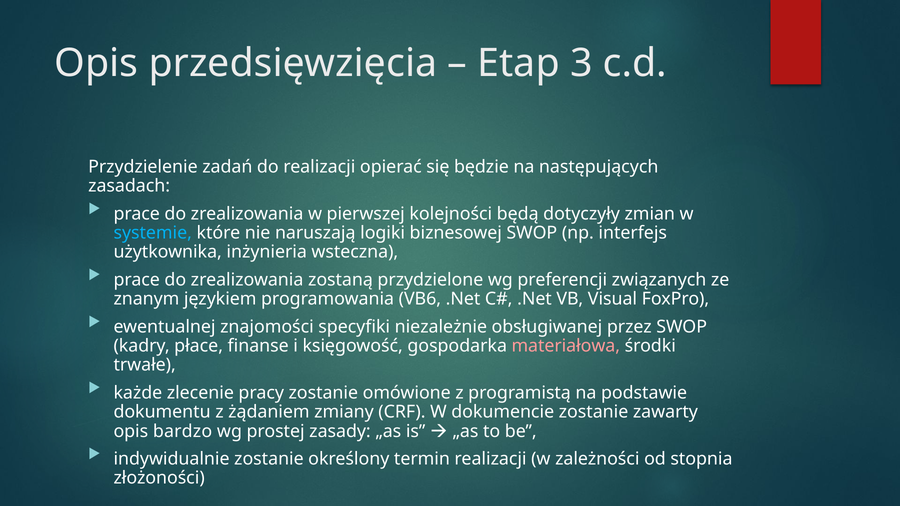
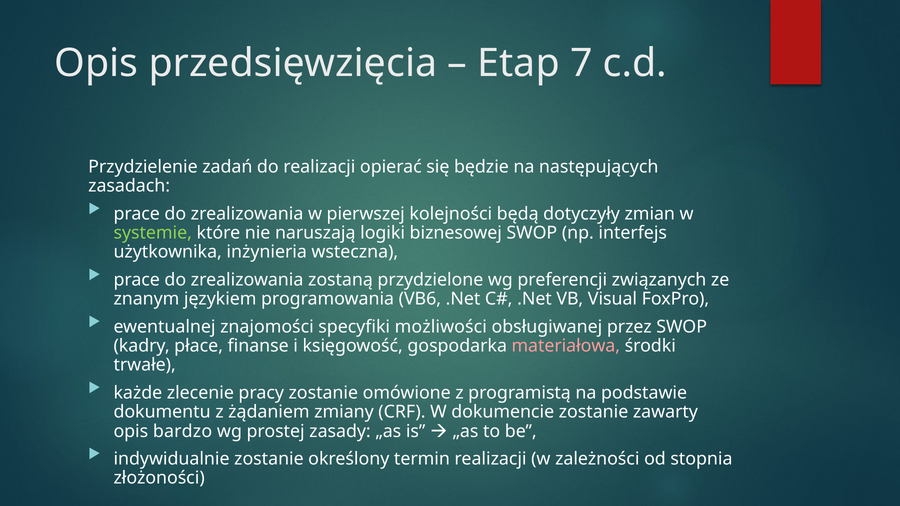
3: 3 -> 7
systemie colour: light blue -> light green
niezależnie: niezależnie -> możliwości
